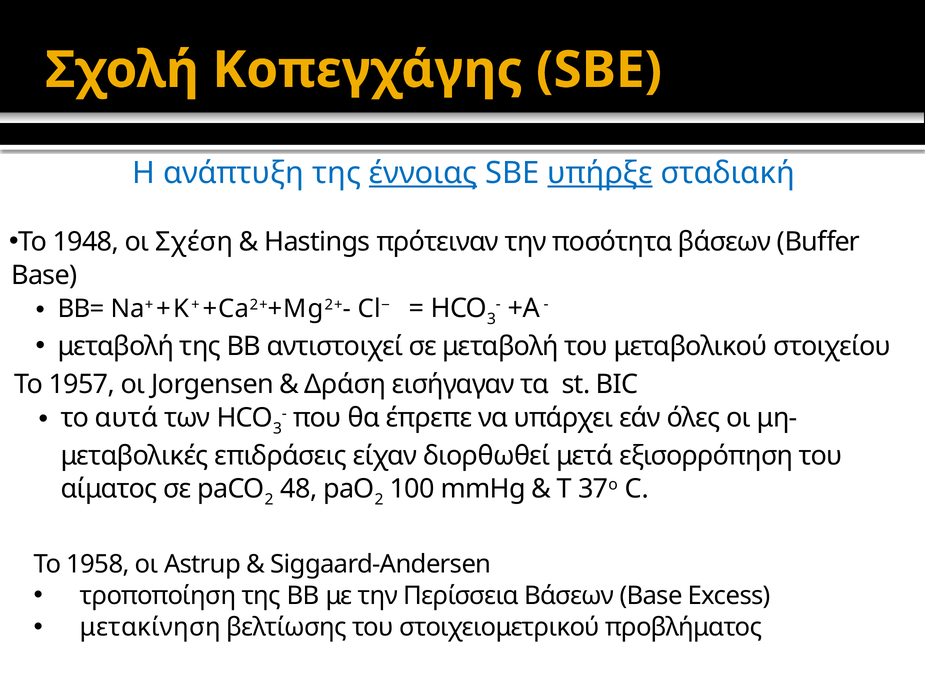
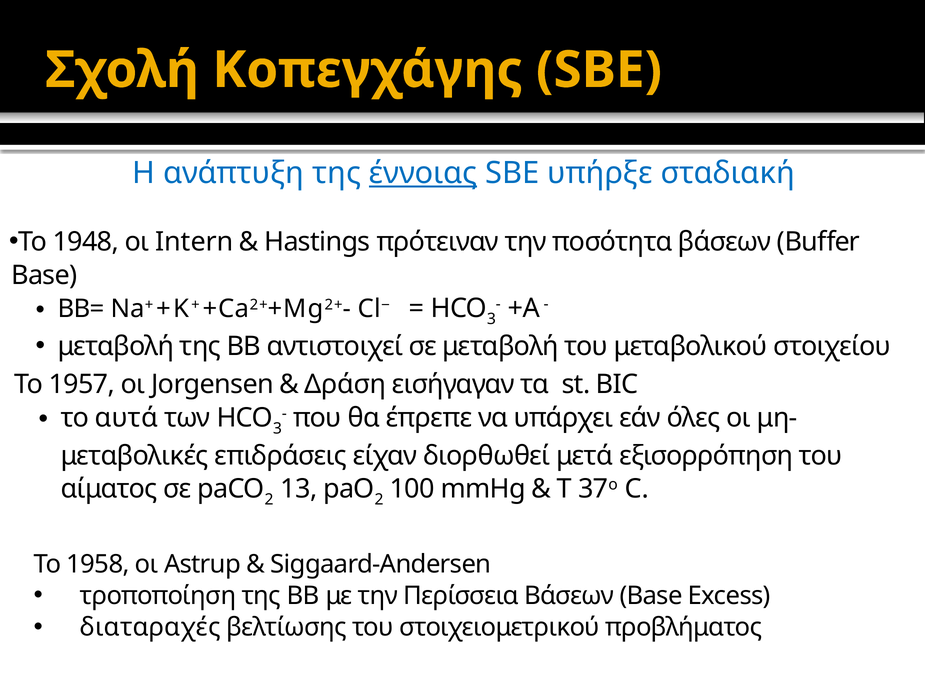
υπήρξε underline: present -> none
Σχέση: Σχέση -> Intern
48: 48 -> 13
μετακίνηση: μετακίνηση -> διαταραχές
